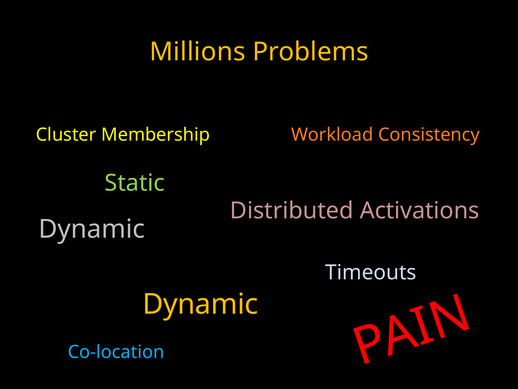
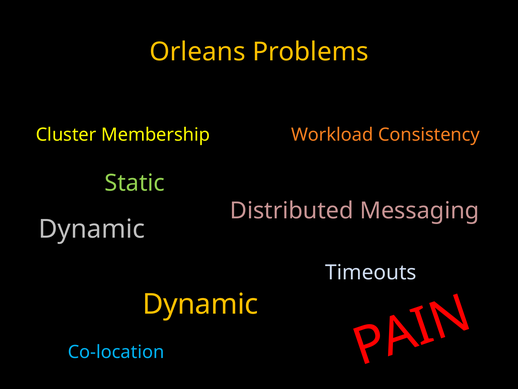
Millions: Millions -> Orleans
Activations: Activations -> Messaging
